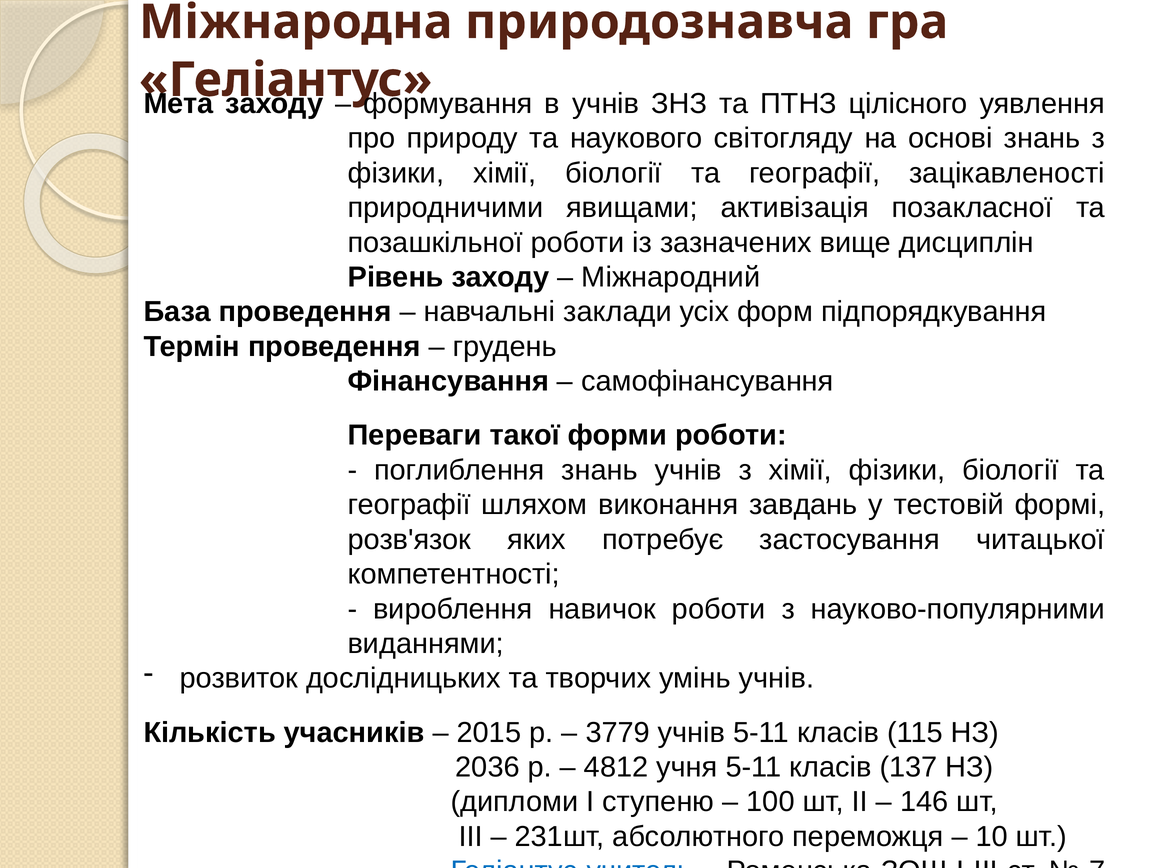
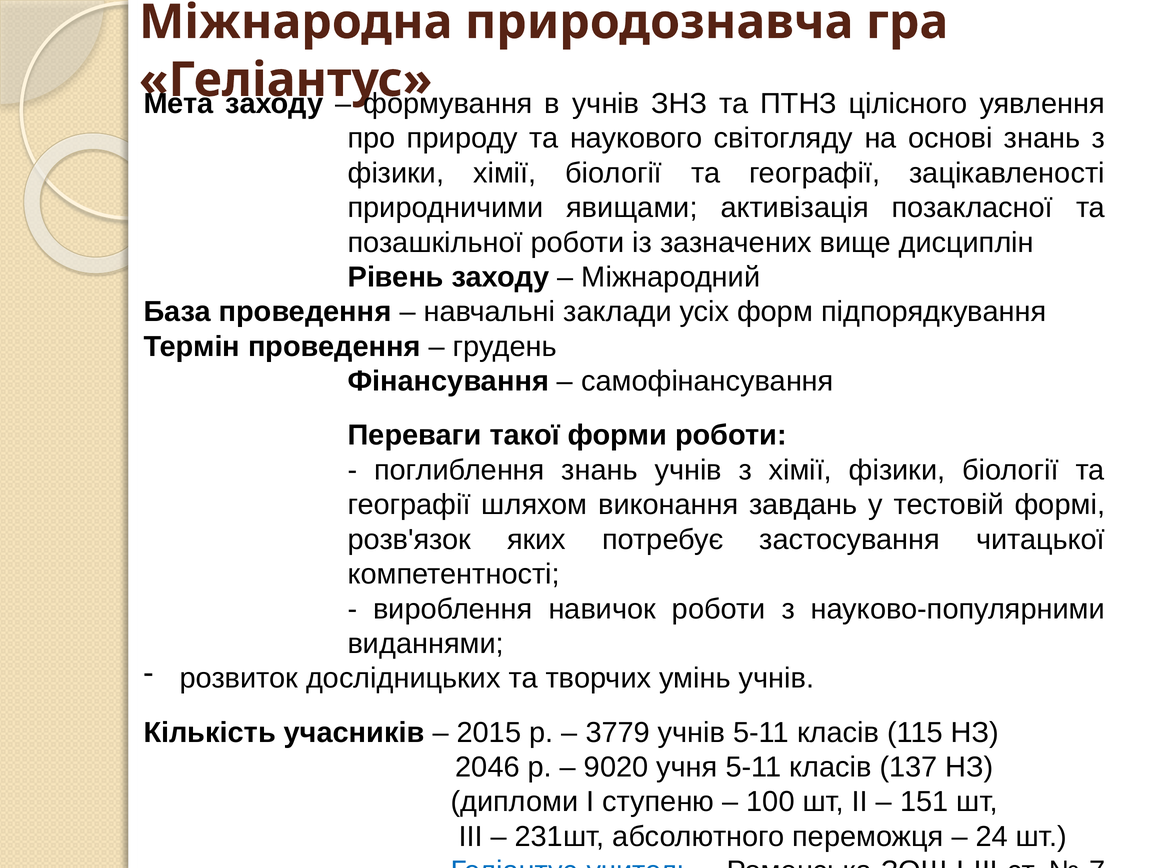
2036: 2036 -> 2046
4812: 4812 -> 9020
146: 146 -> 151
10: 10 -> 24
